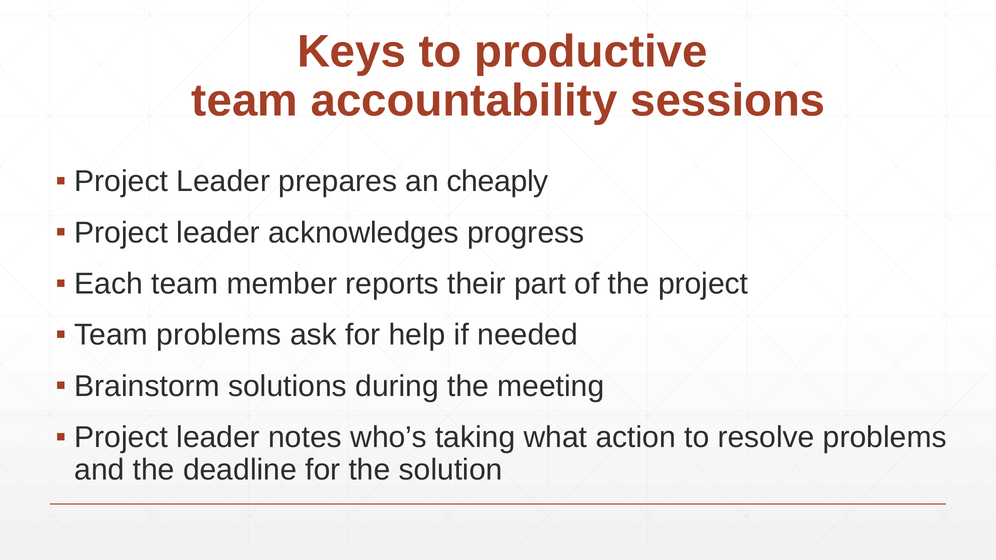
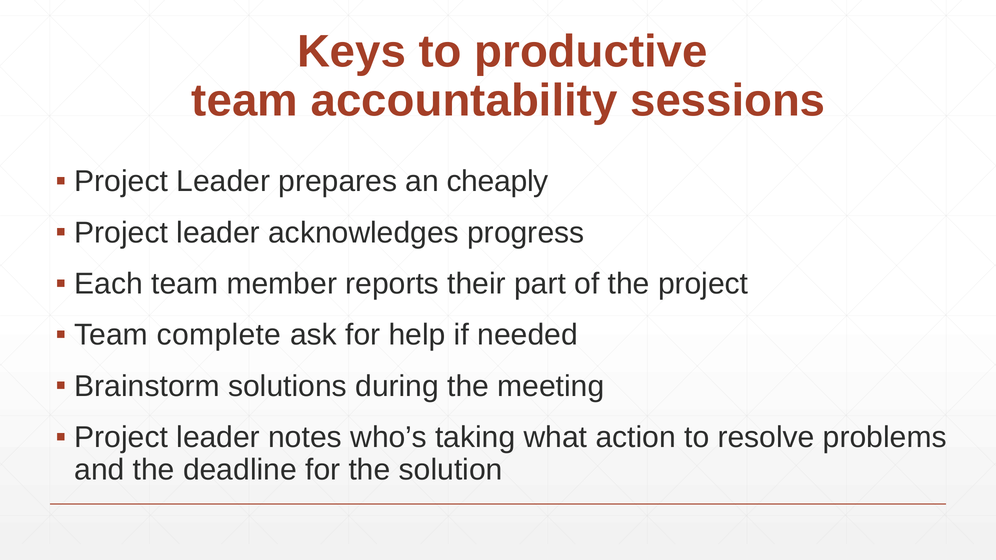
Team problems: problems -> complete
